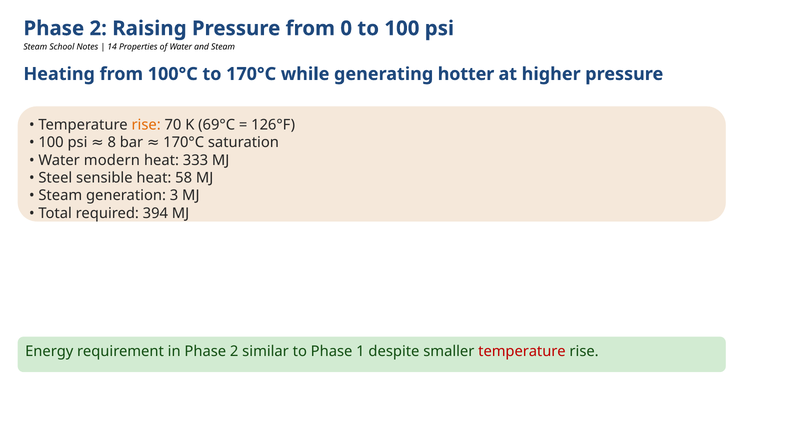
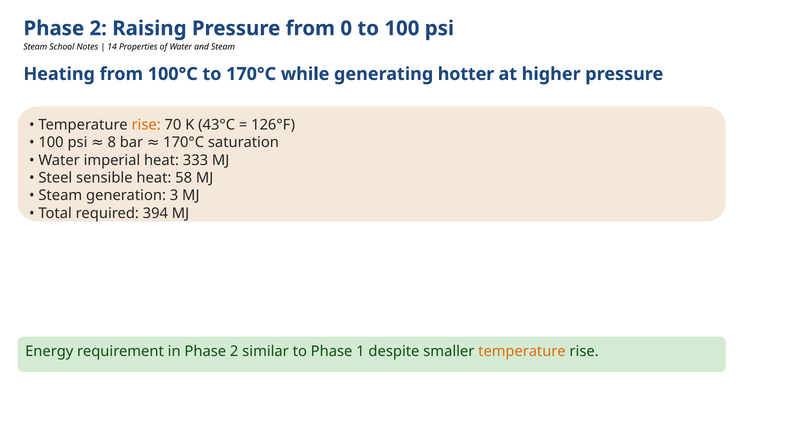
69°C: 69°C -> 43°C
modern: modern -> imperial
temperature at (522, 351) colour: red -> orange
